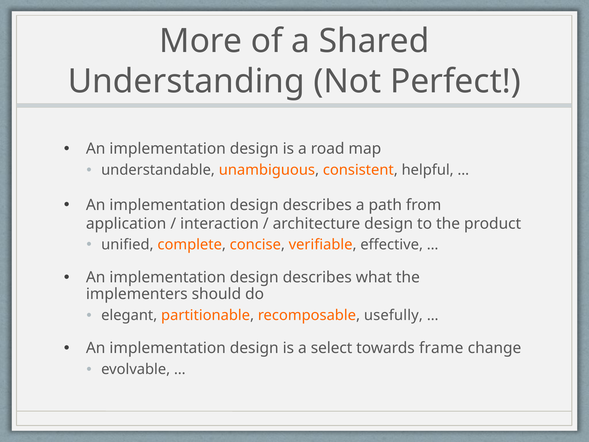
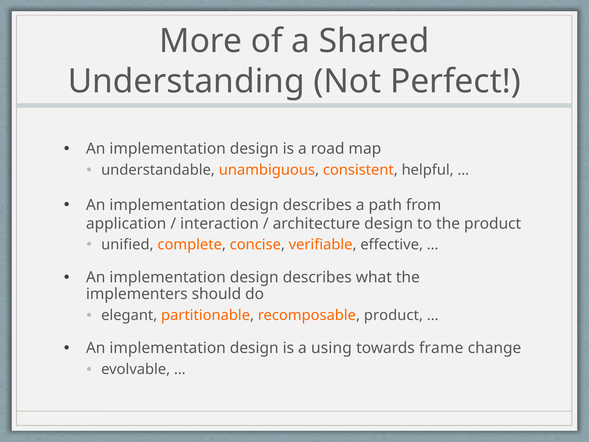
recomposable usefully: usefully -> product
select: select -> using
